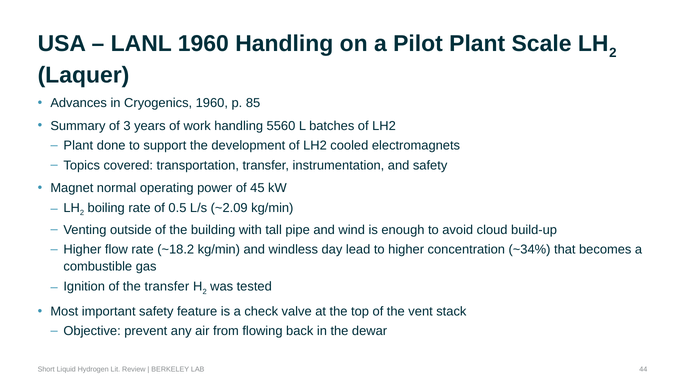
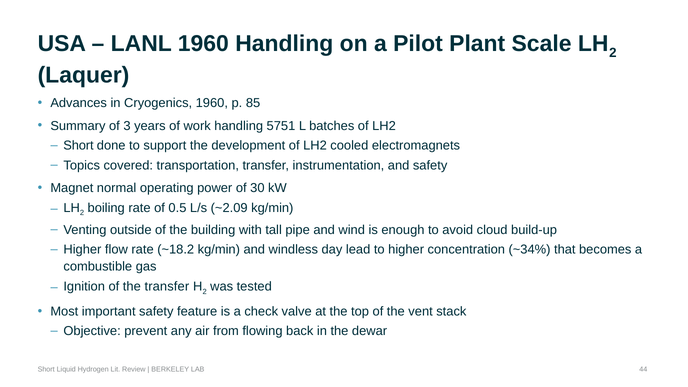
5560: 5560 -> 5751
Plant at (78, 146): Plant -> Short
45: 45 -> 30
